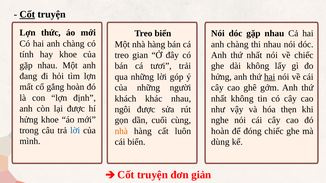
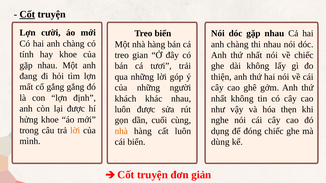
thức: thức -> cười
hửng at (221, 77): hửng -> thiện
hai at (270, 77) underline: present -> none
gắng hoàn: hoàn -> gắng
ngôi at (123, 110): ngôi -> luôn
lời at (75, 131) colour: blue -> orange
hoàn at (220, 131): hoàn -> dụng
